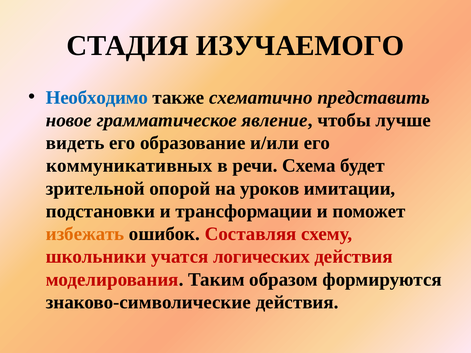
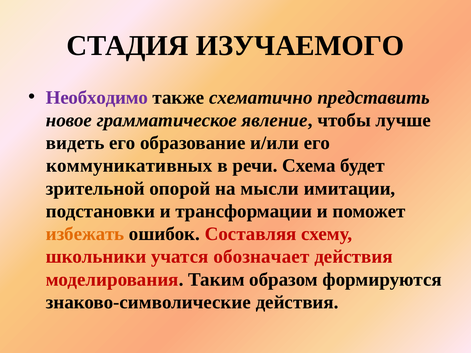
Необходимо colour: blue -> purple
уроков: уроков -> мысли
логических: логических -> обозначает
